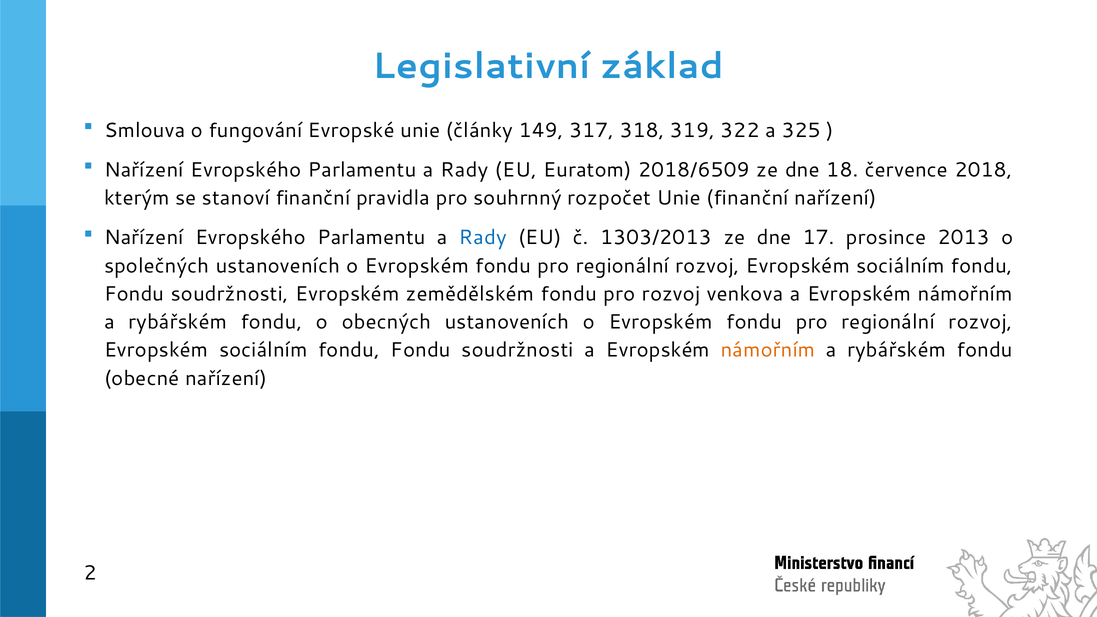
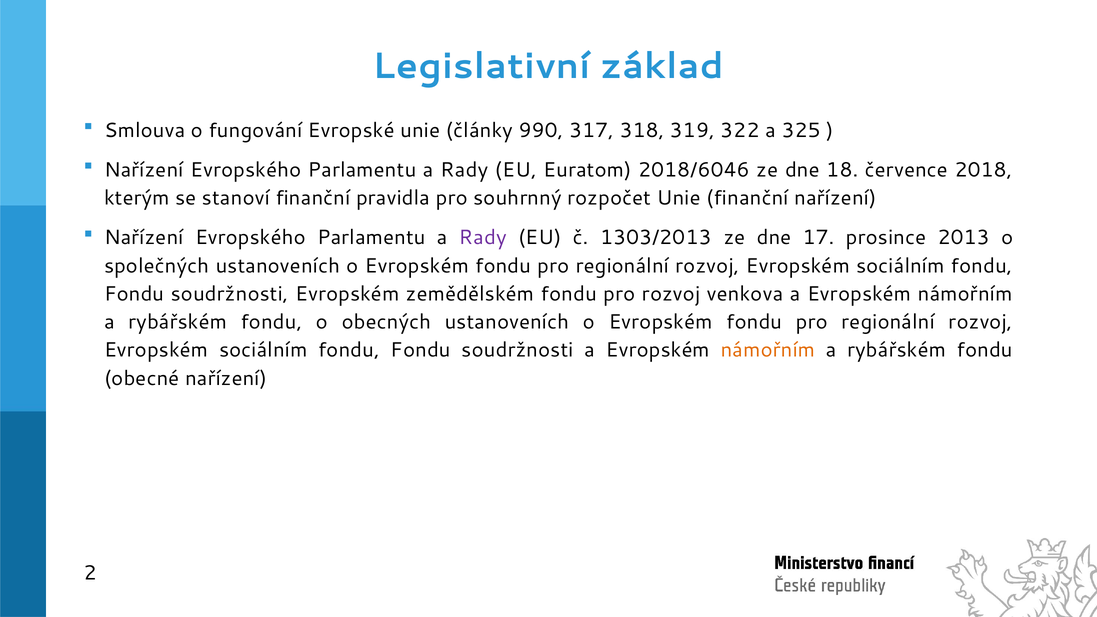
149: 149 -> 990
2018/6509: 2018/6509 -> 2018/6046
Rady at (483, 238) colour: blue -> purple
